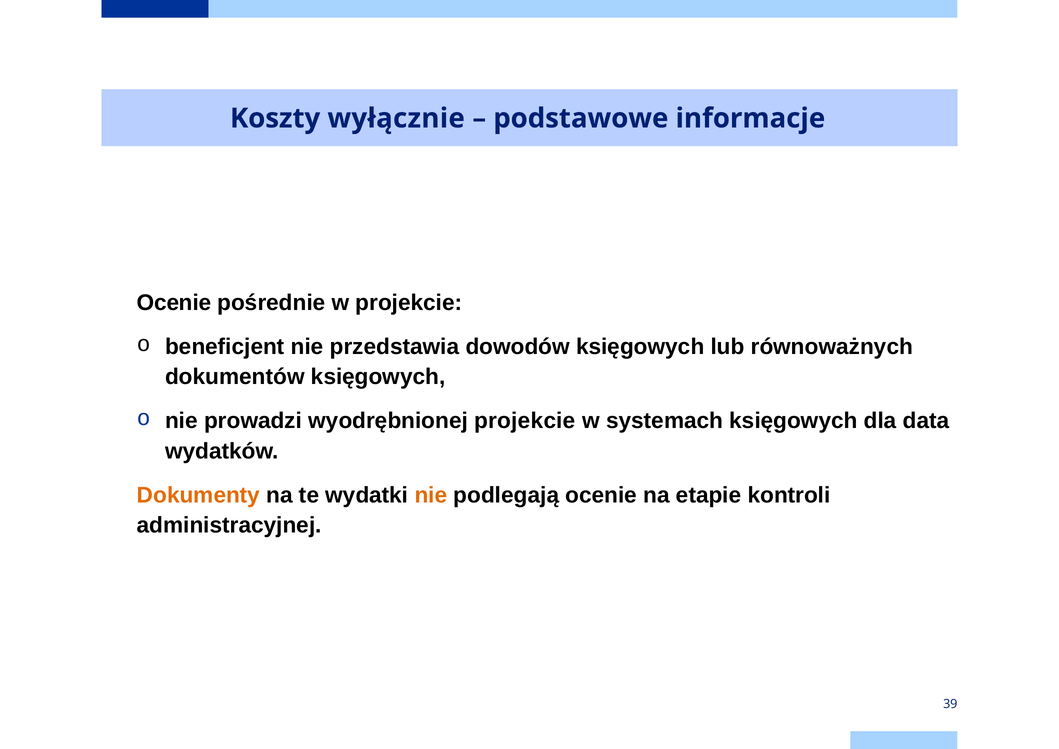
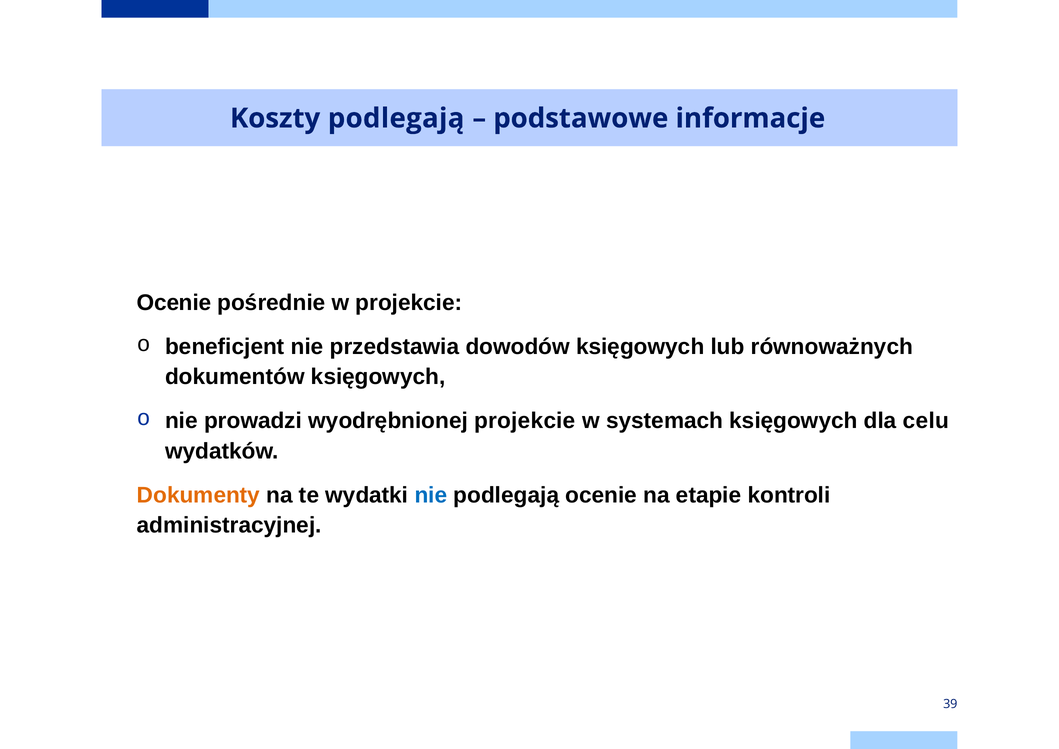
Koszty wyłącznie: wyłącznie -> podlegają
data: data -> celu
nie at (431, 495) colour: orange -> blue
